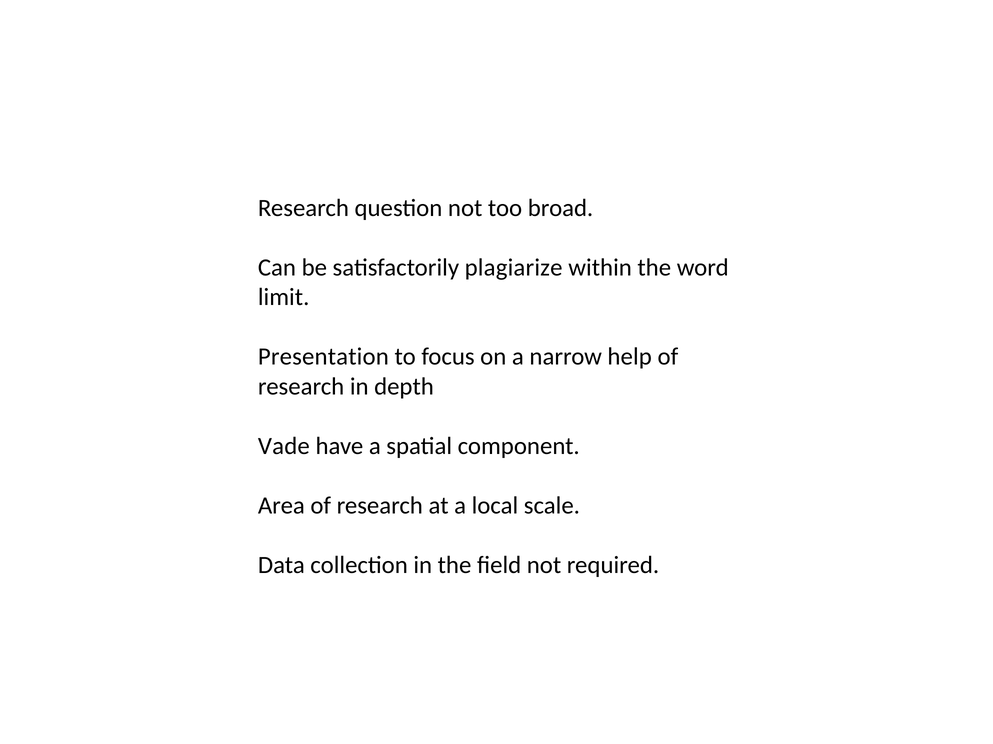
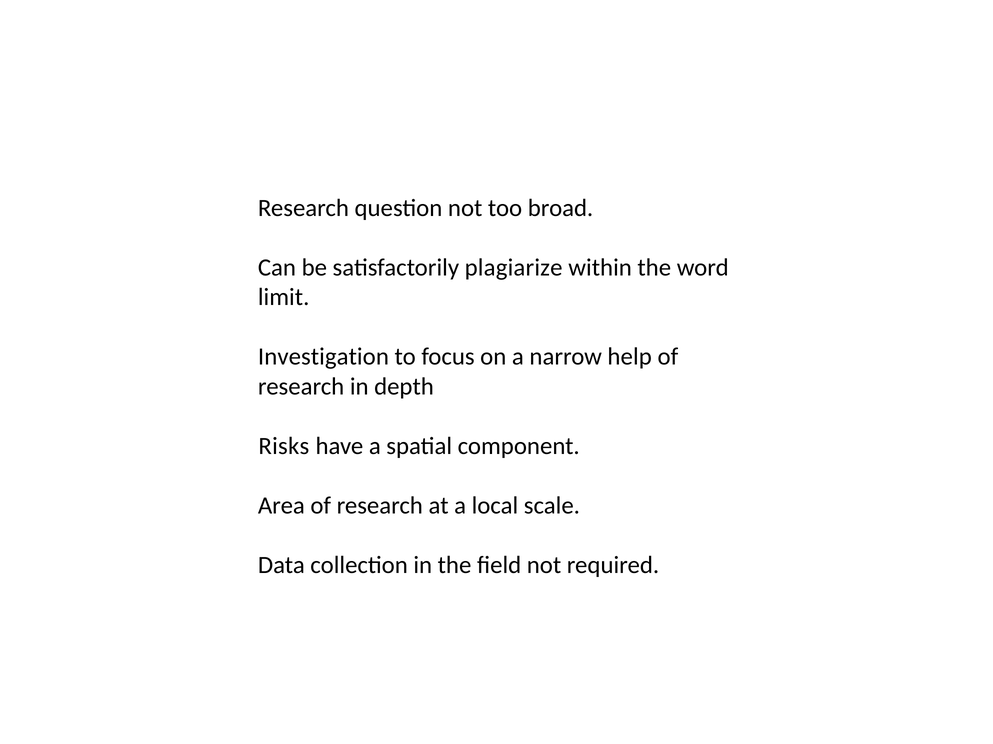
Presentation: Presentation -> Investigation
Vade: Vade -> Risks
